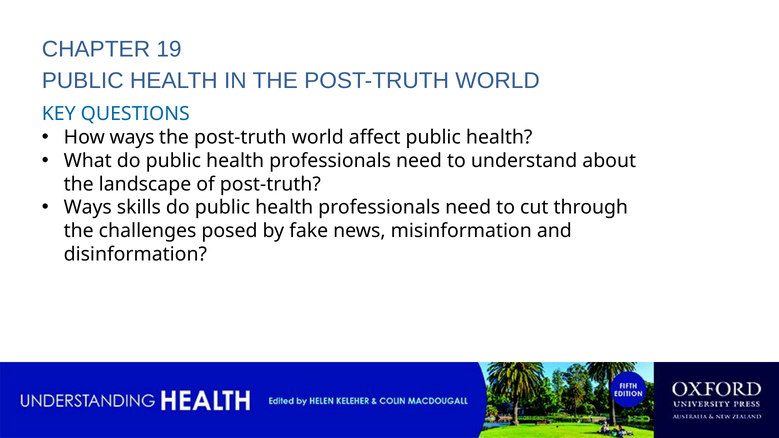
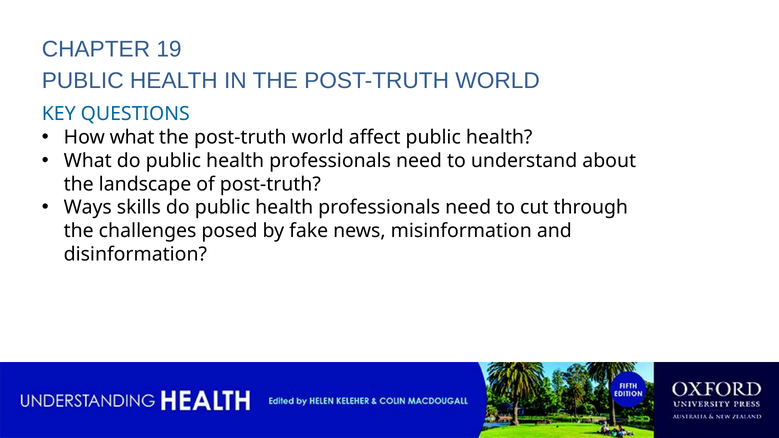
How ways: ways -> what
